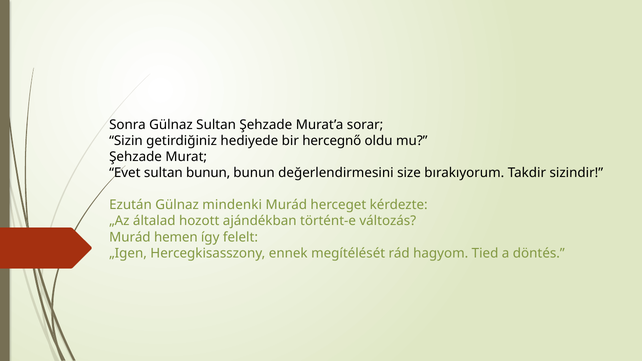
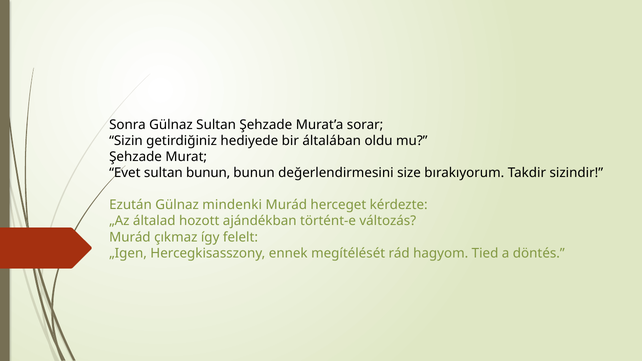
hercegnő: hercegnő -> általában
hemen: hemen -> çıkmaz
